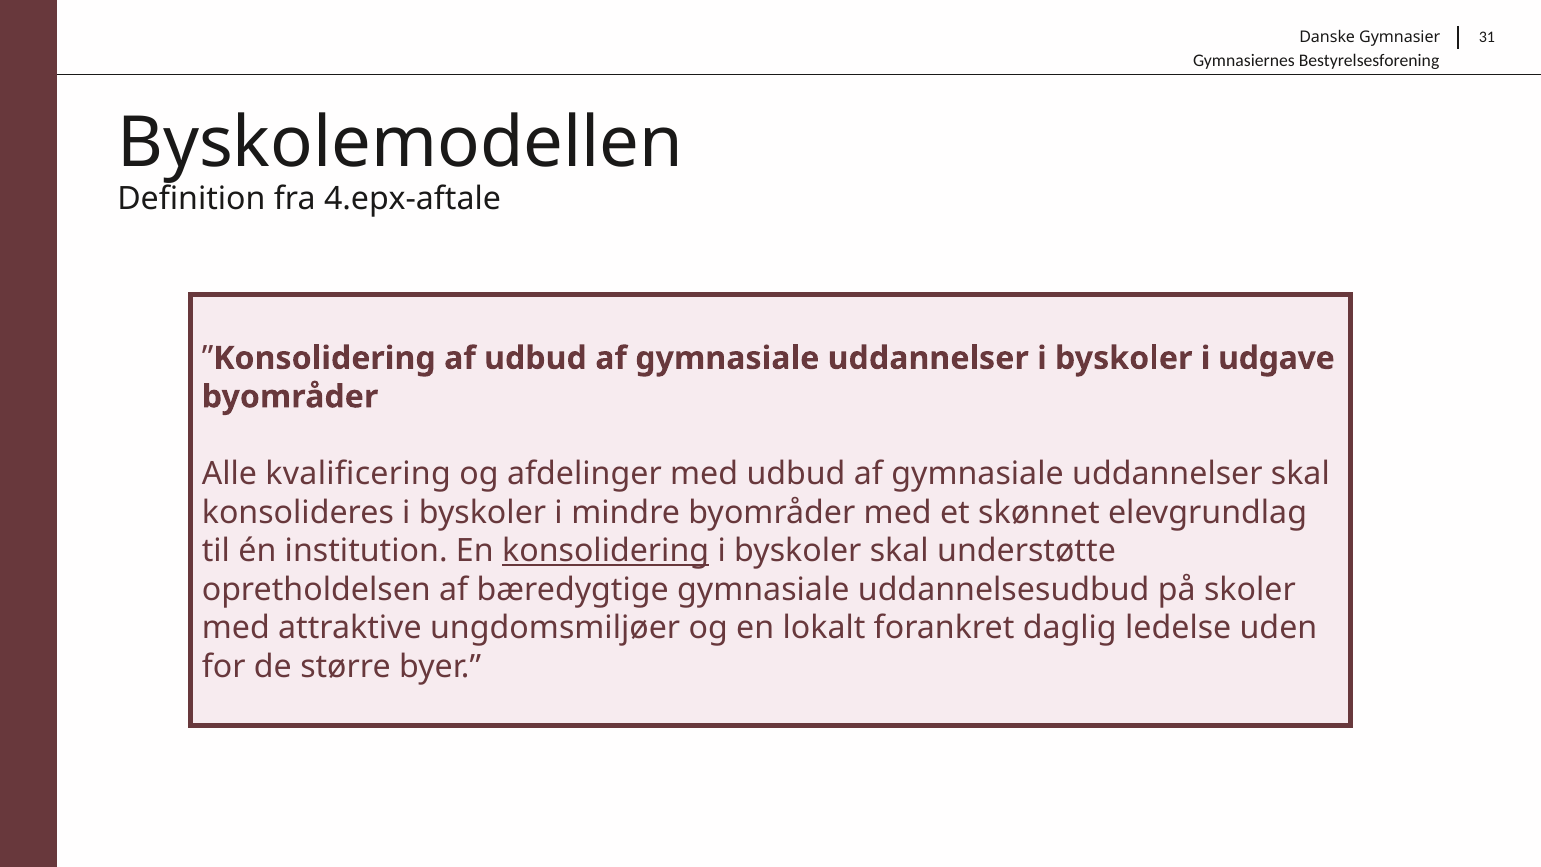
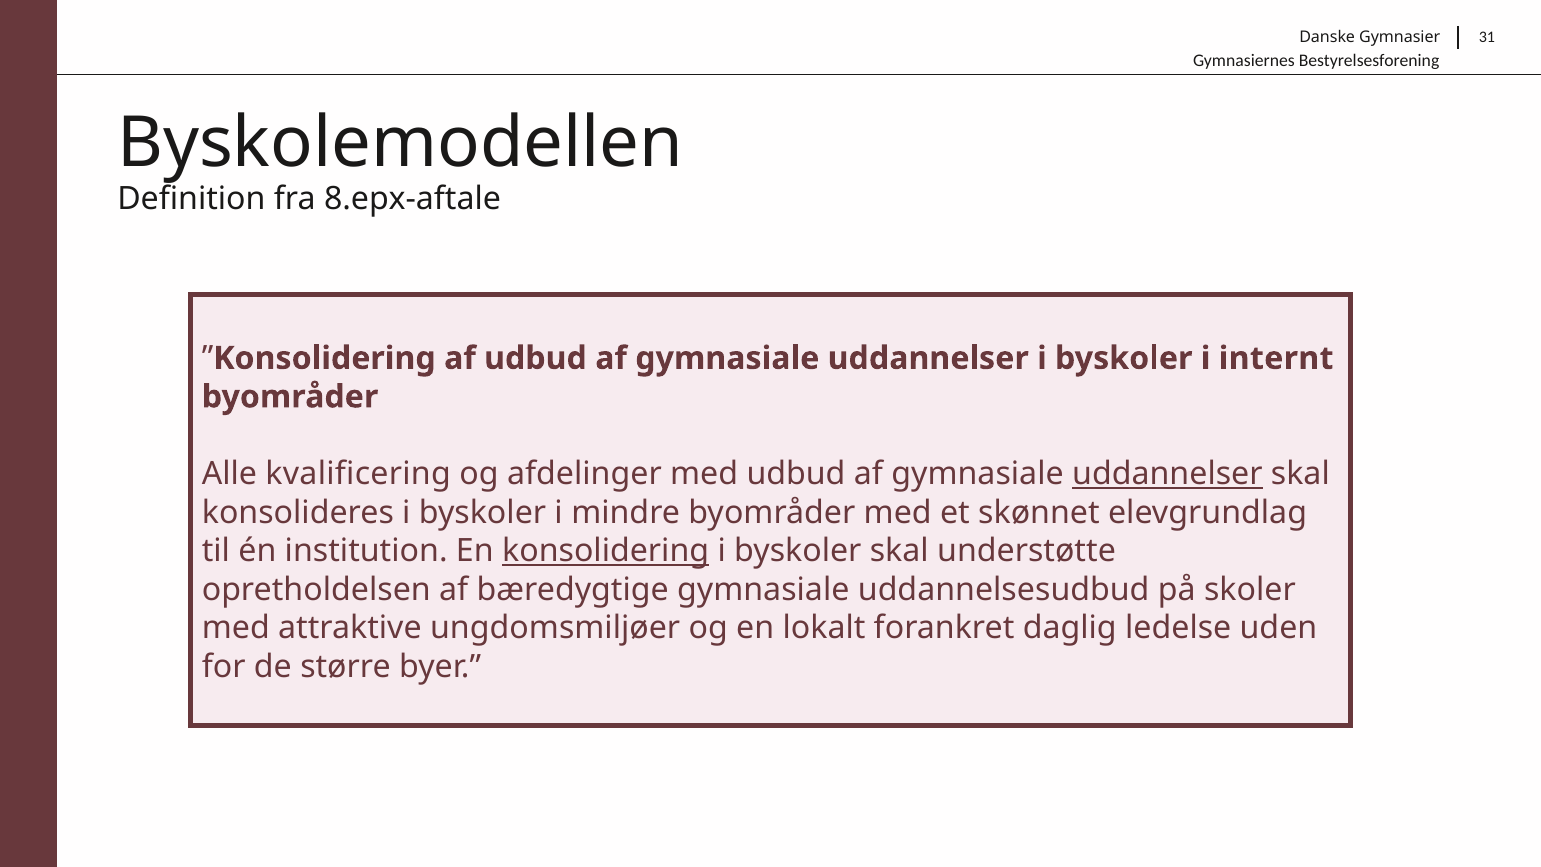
4.epx-aftale: 4.epx-aftale -> 8.epx-aftale
udgave: udgave -> internt
uddannelser at (1167, 474) underline: none -> present
